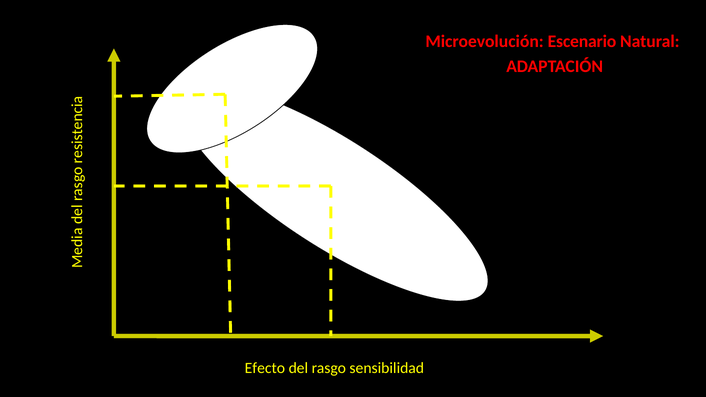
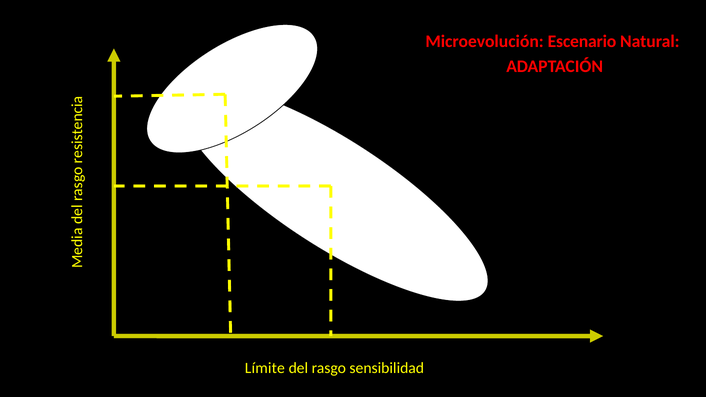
Efecto: Efecto -> Límite
